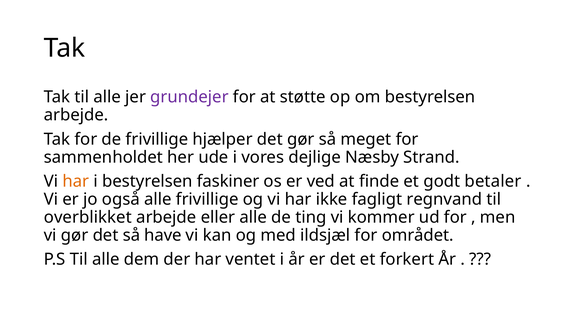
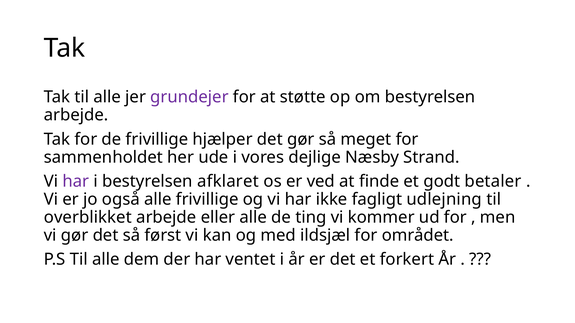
har at (76, 181) colour: orange -> purple
faskiner: faskiner -> afklaret
regnvand: regnvand -> udlejning
have: have -> først
